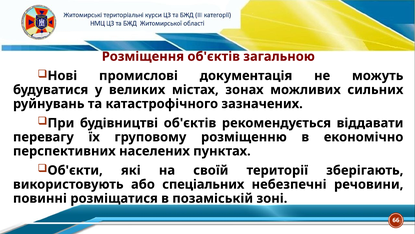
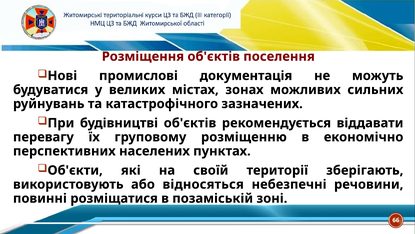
загальною: загальною -> поселення
спеціальних: спеціальних -> відносяться
